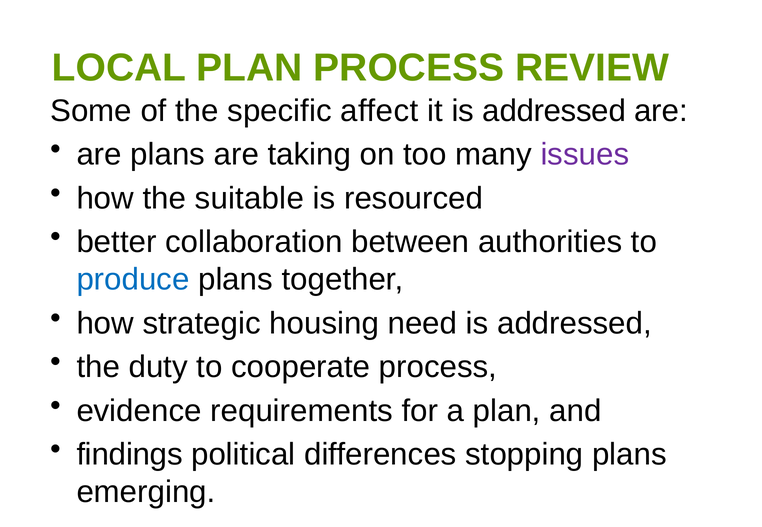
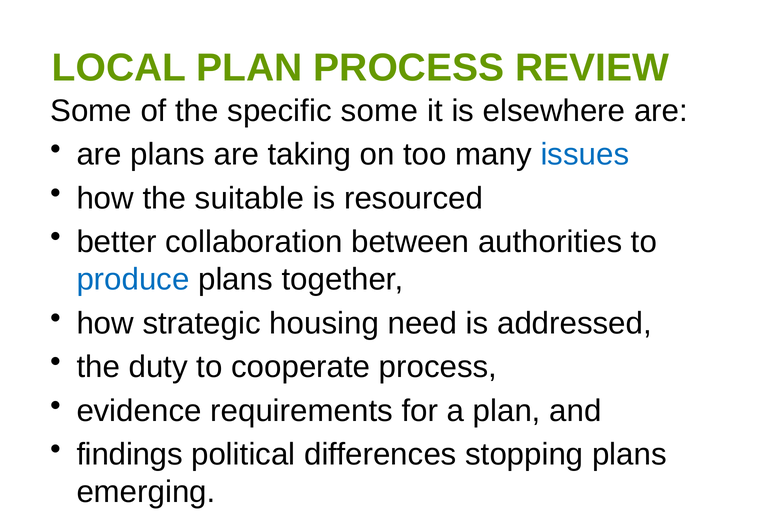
specific affect: affect -> some
it is addressed: addressed -> elsewhere
issues colour: purple -> blue
